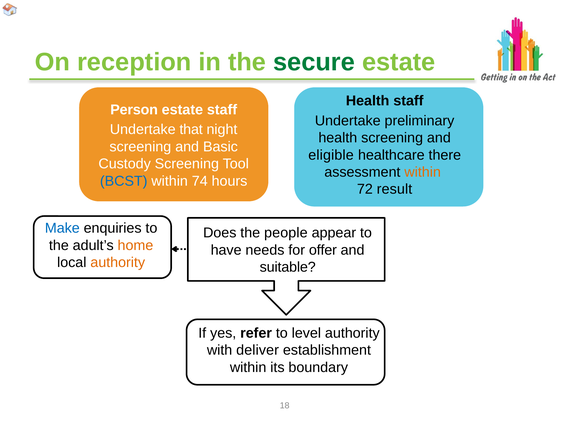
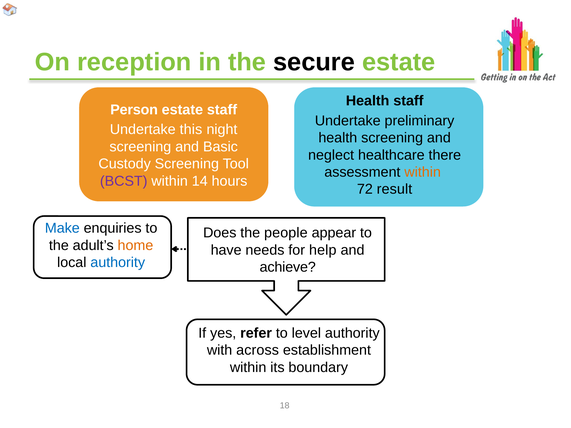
secure colour: green -> black
that: that -> this
eligible: eligible -> neglect
BCST colour: blue -> purple
74: 74 -> 14
offer: offer -> help
authority at (118, 263) colour: orange -> blue
suitable: suitable -> achieve
deliver: deliver -> across
